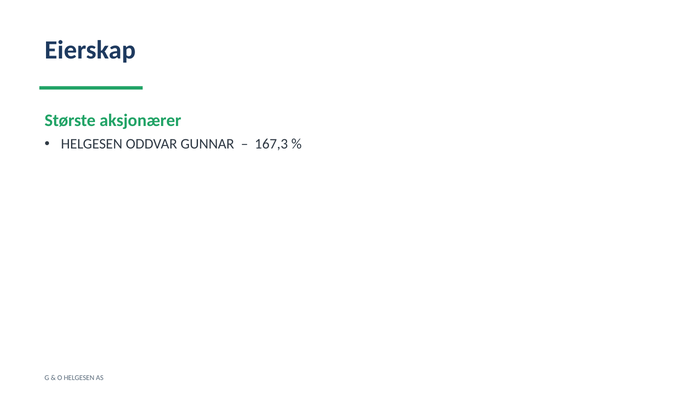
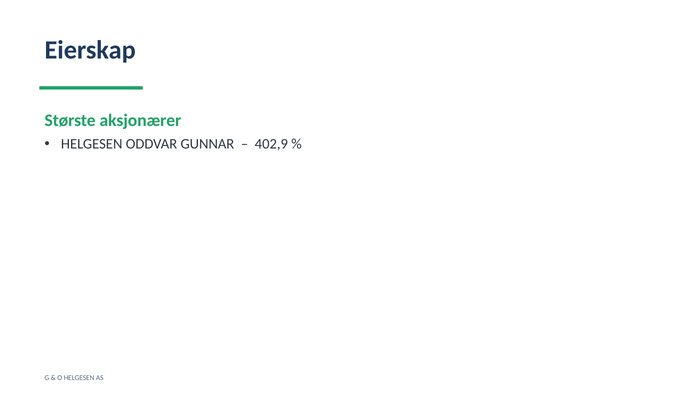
167,3: 167,3 -> 402,9
